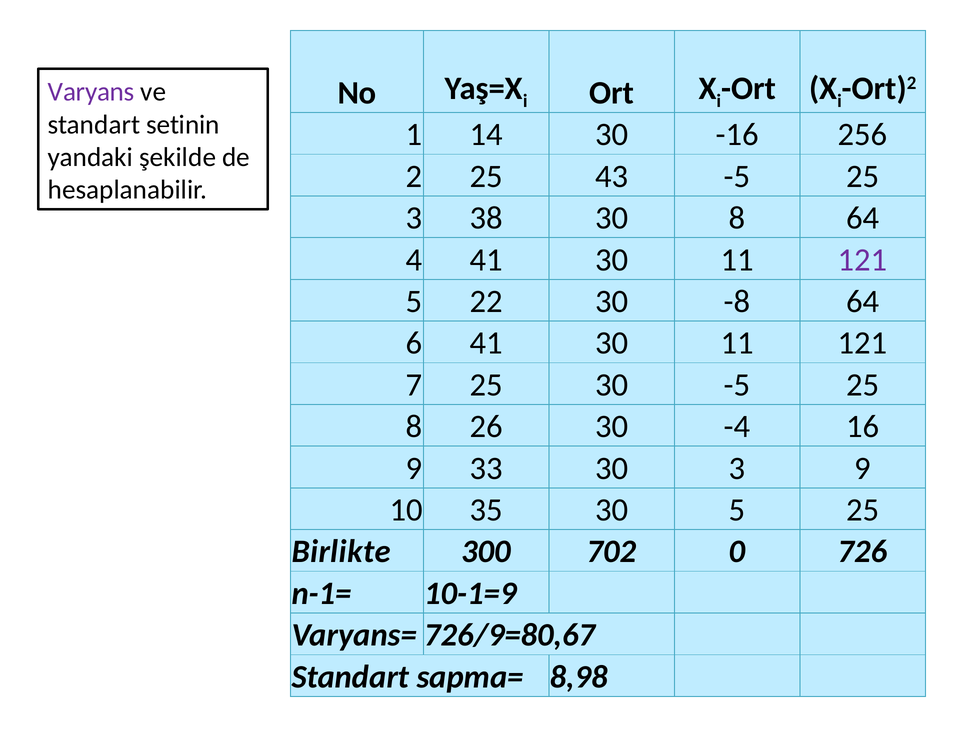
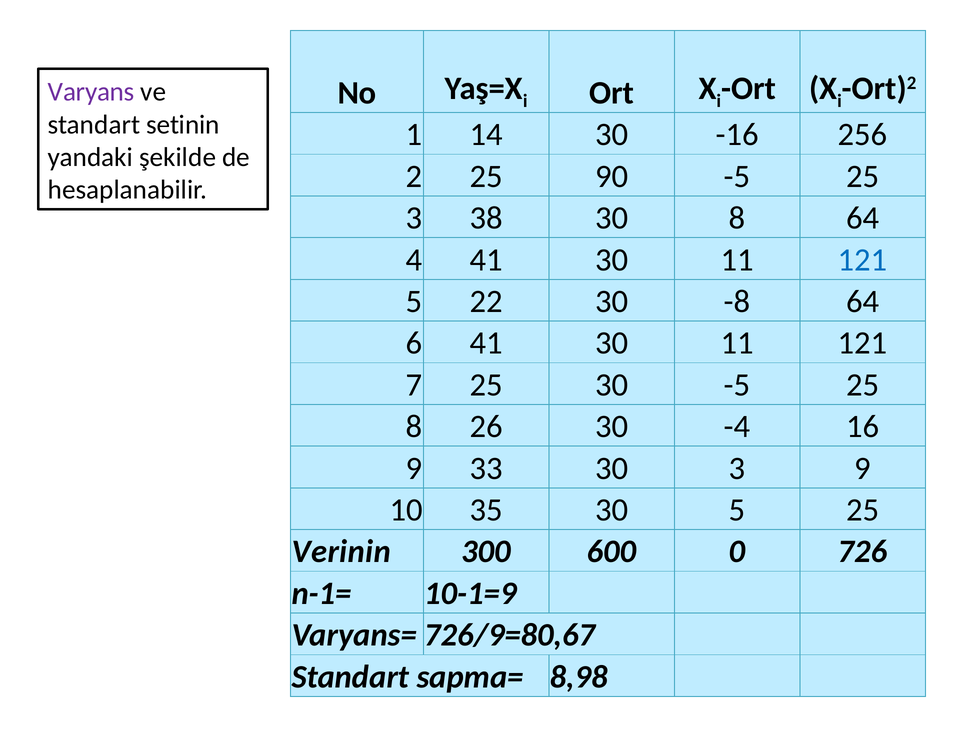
43: 43 -> 90
121 at (863, 259) colour: purple -> blue
Birlikte: Birlikte -> Verinin
702: 702 -> 600
